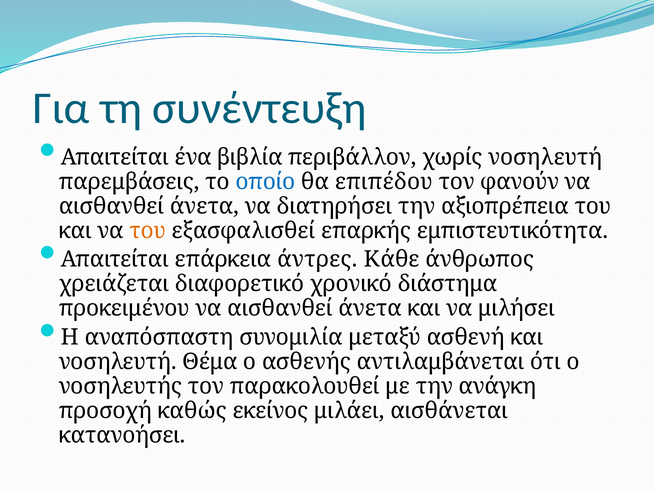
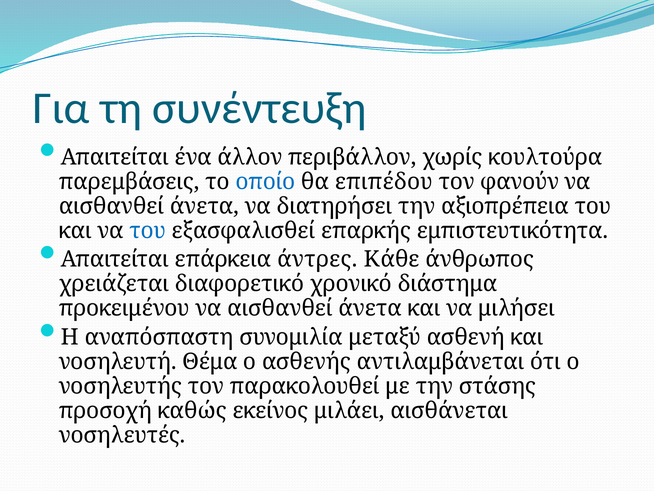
βιβλία: βιβλία -> άλλον
χωρίς νοσηλευτή: νοσηλευτή -> κουλτούρα
του at (148, 230) colour: orange -> blue
ανάγκη: ανάγκη -> στάσης
κατανοήσει: κατανοήσει -> νοσηλευτές
